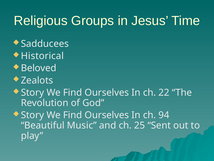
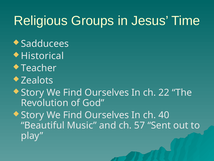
Beloved: Beloved -> Teacher
94: 94 -> 40
25: 25 -> 57
